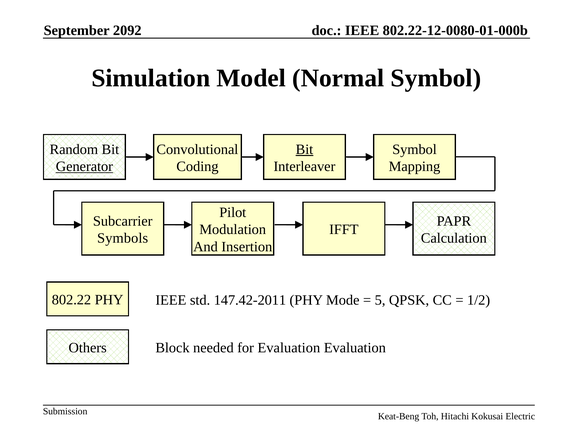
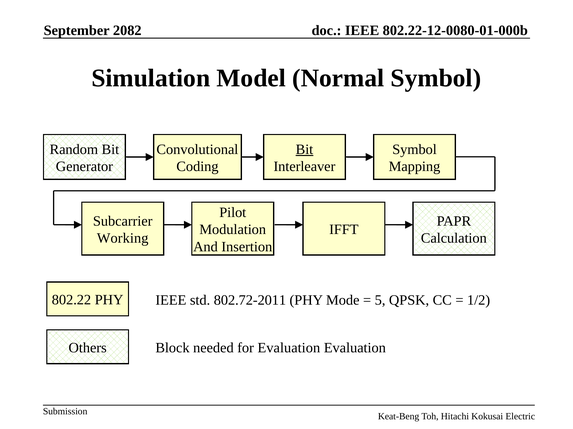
2092: 2092 -> 2082
Generator underline: present -> none
Symbols: Symbols -> Working
147.42-2011: 147.42-2011 -> 802.72-2011
